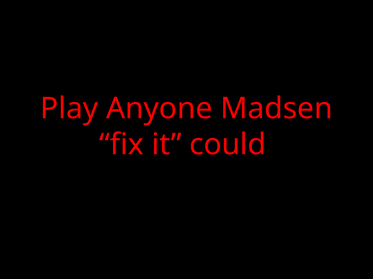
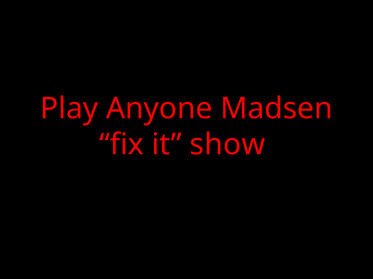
could: could -> show
